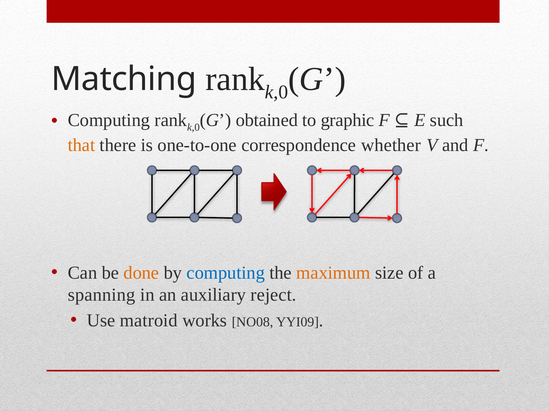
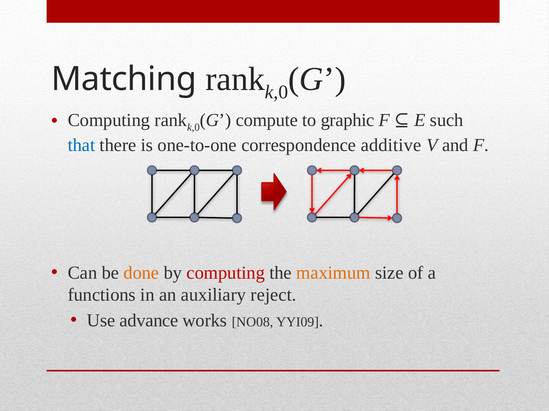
obtained: obtained -> compute
that colour: orange -> blue
whether: whether -> additive
computing at (226, 273) colour: blue -> red
spanning: spanning -> functions
matroid: matroid -> advance
